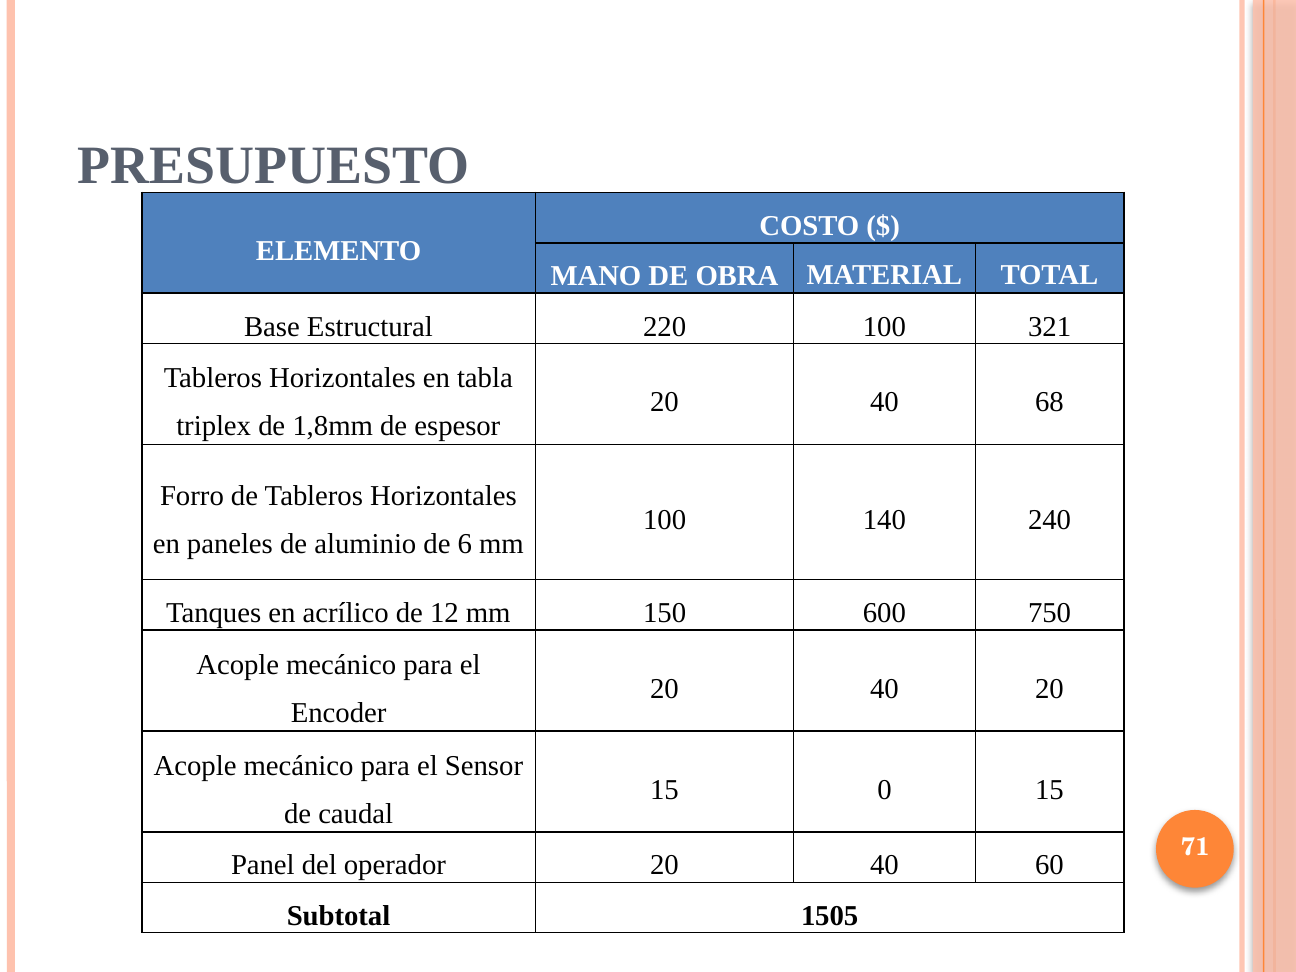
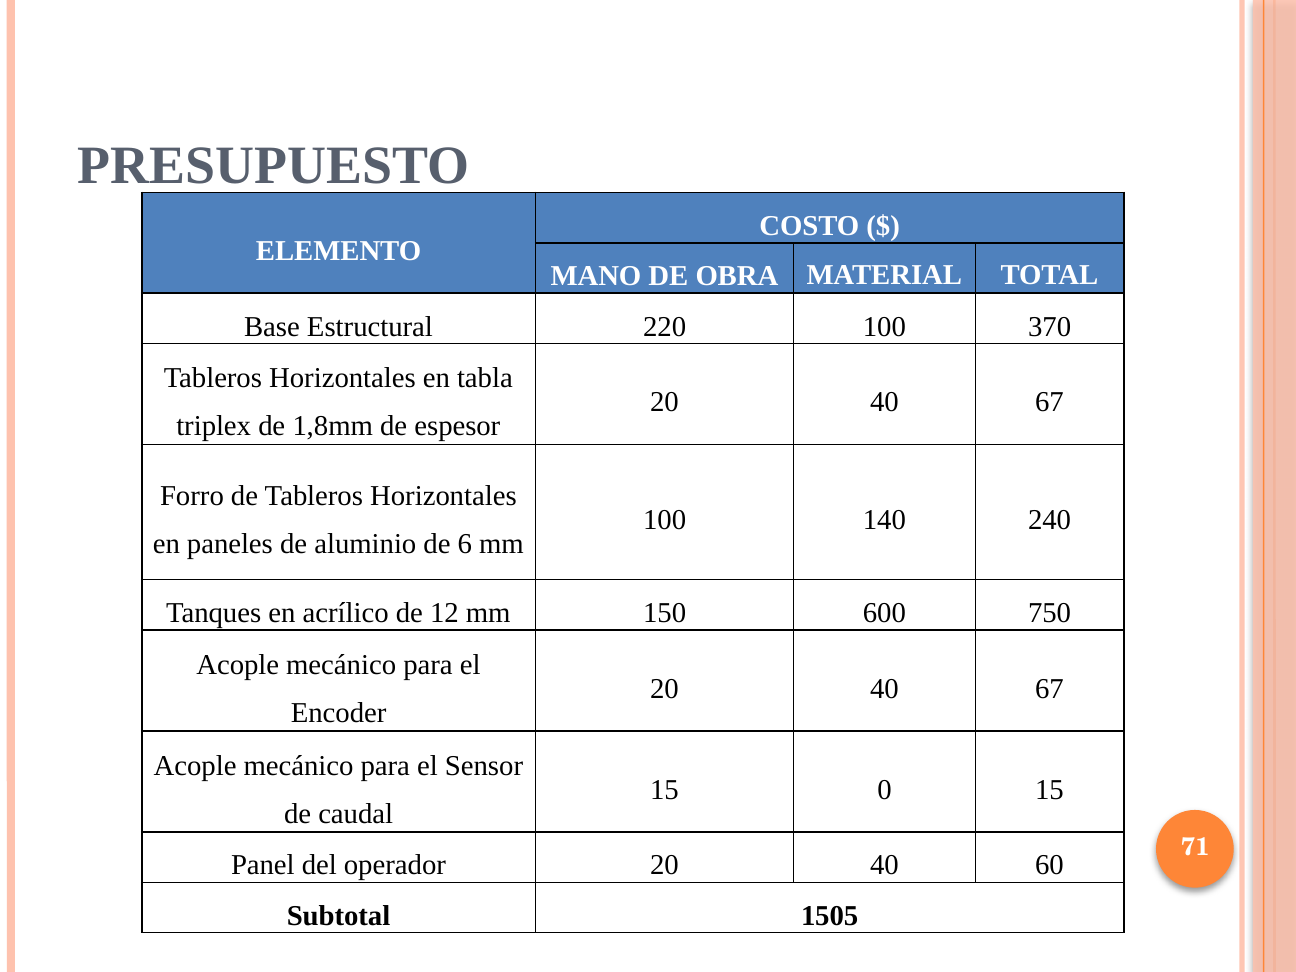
321: 321 -> 370
68 at (1050, 402): 68 -> 67
20 at (1050, 689): 20 -> 67
